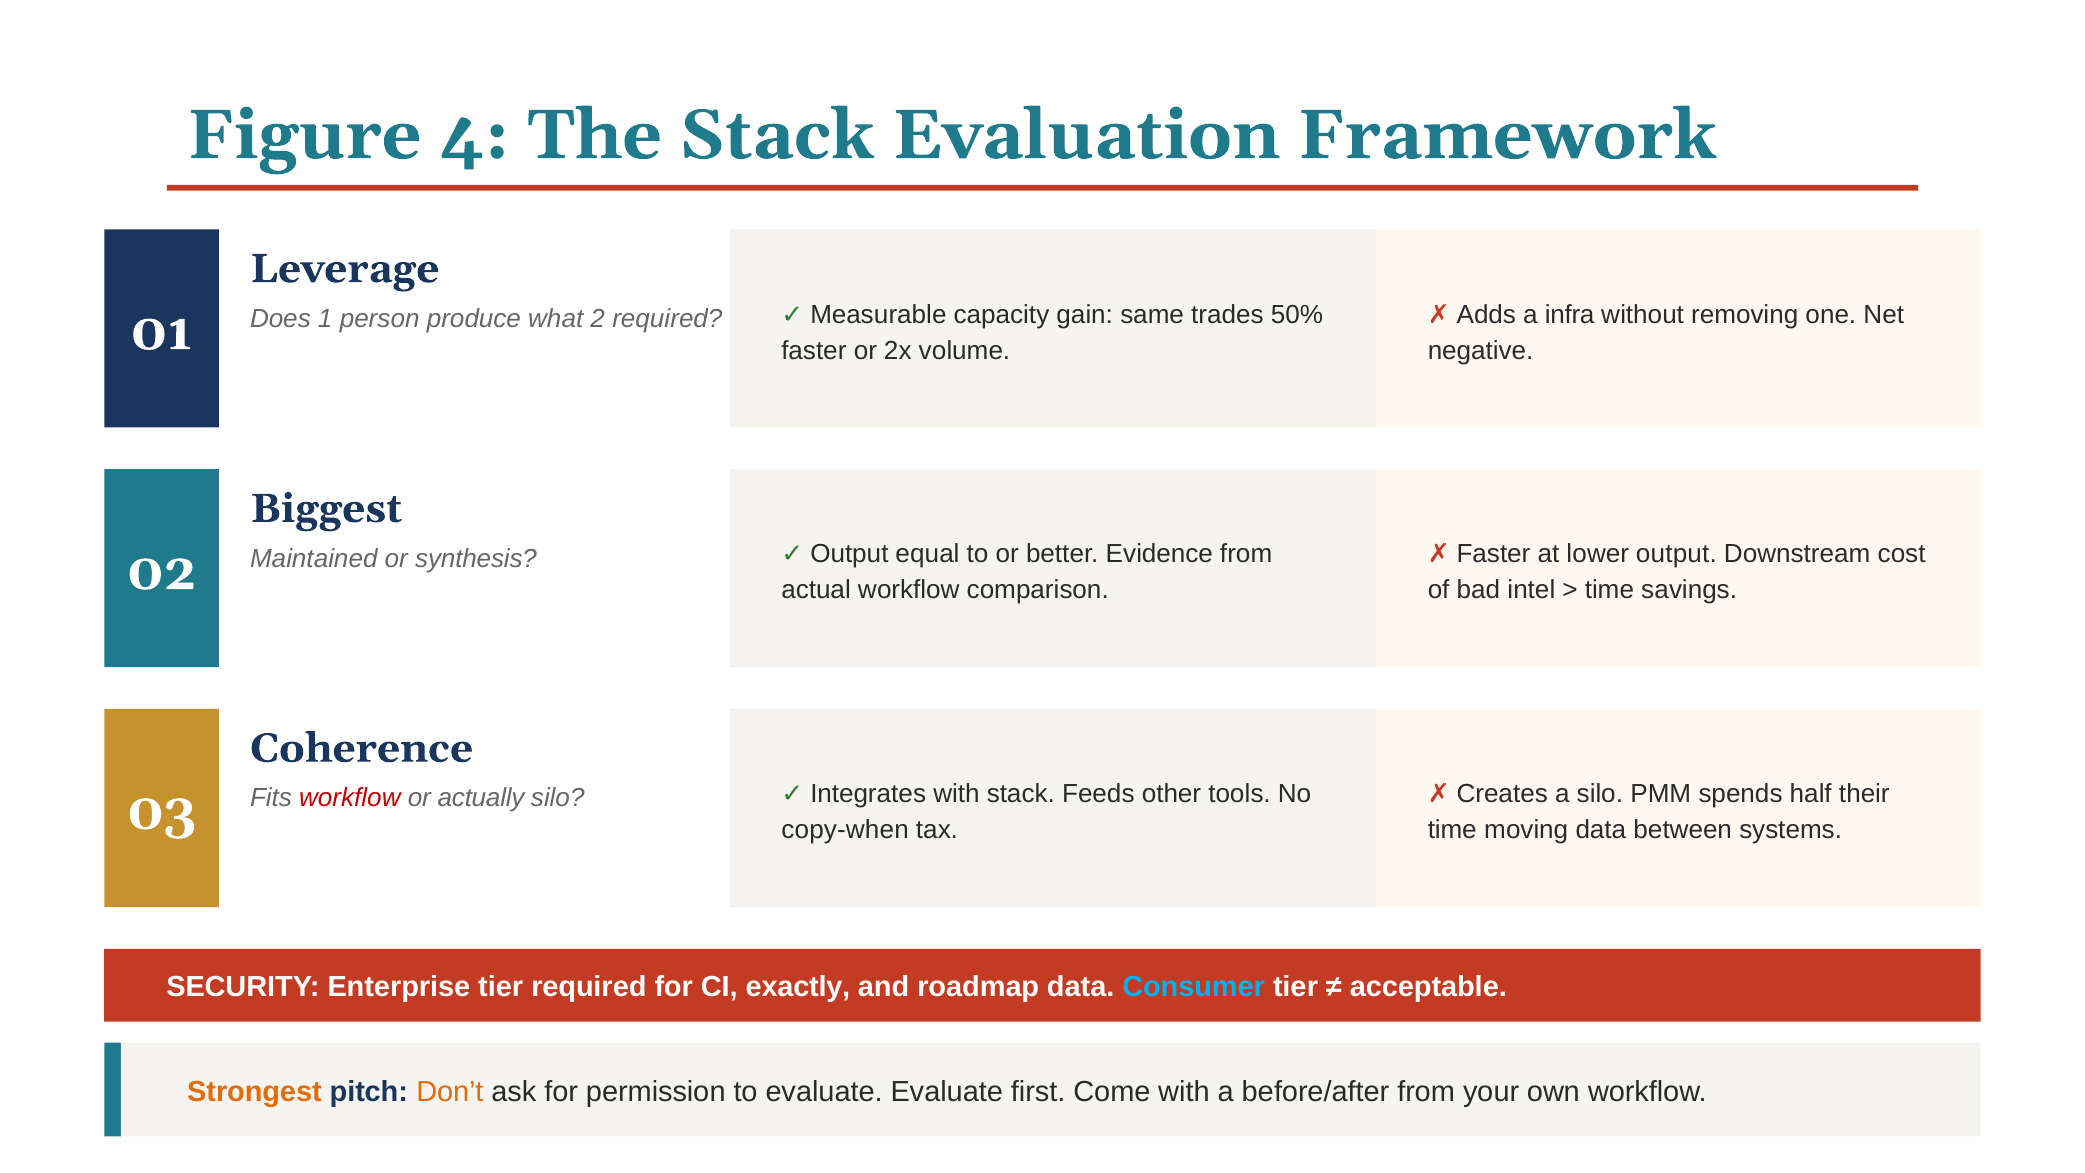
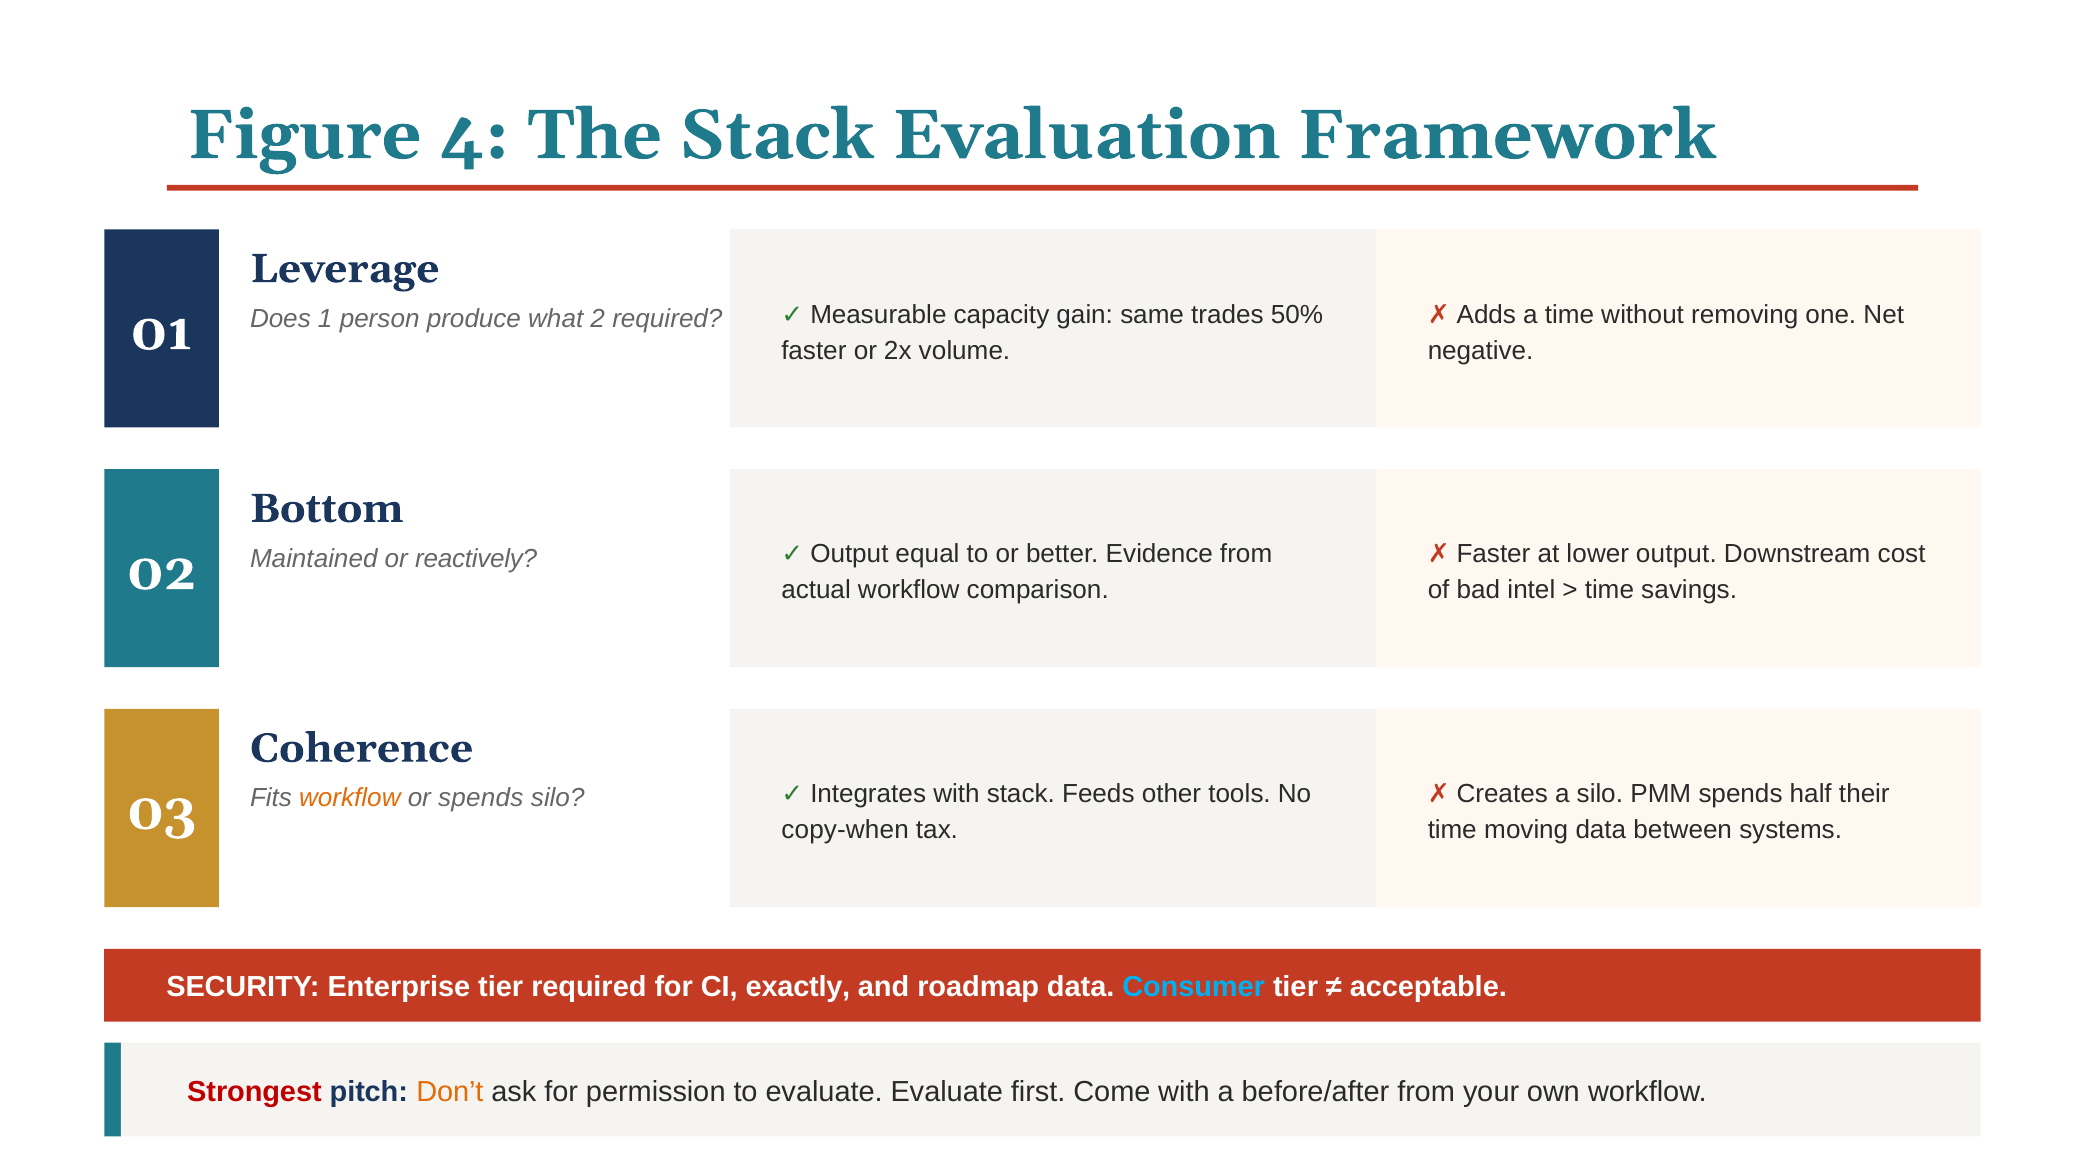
a infra: infra -> time
Biggest: Biggest -> Bottom
synthesis: synthesis -> reactively
workflow at (350, 798) colour: red -> orange
or actually: actually -> spends
Strongest colour: orange -> red
